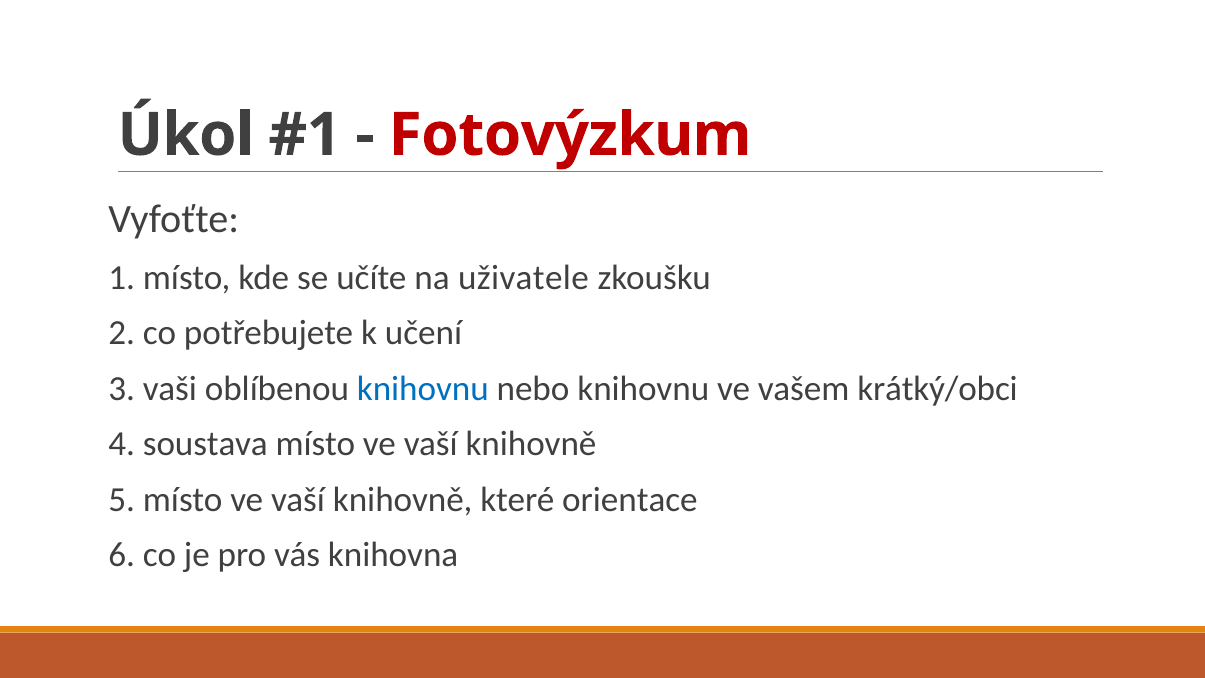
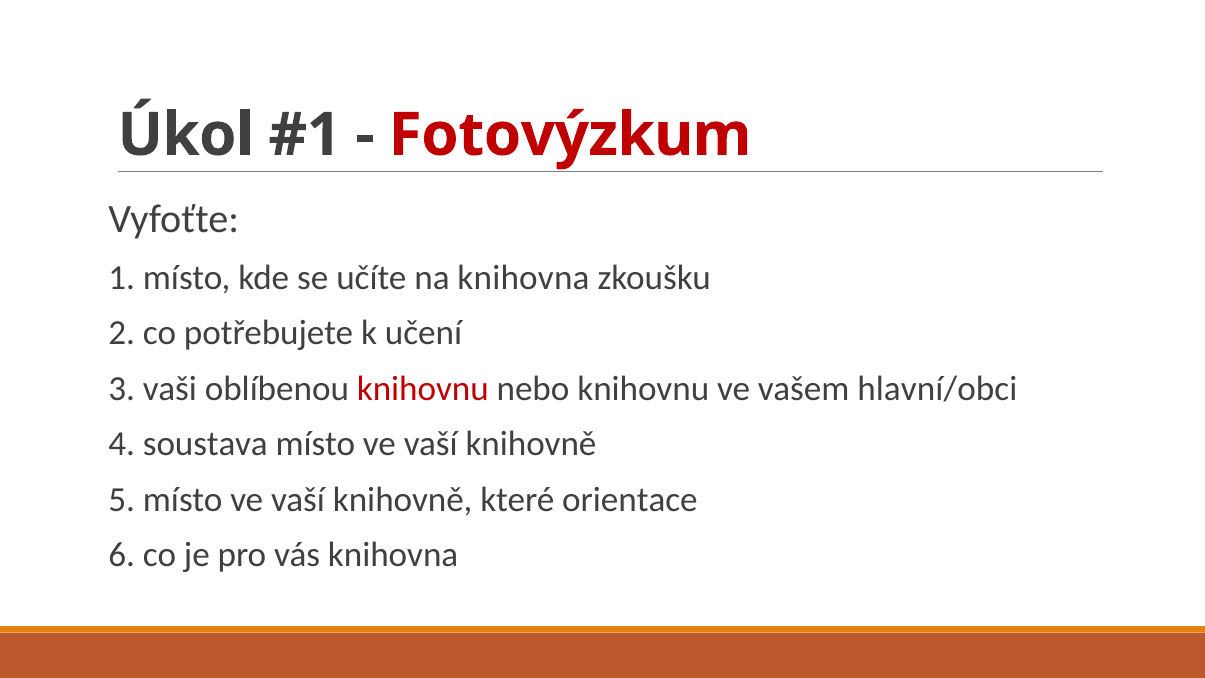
na uživatele: uživatele -> knihovna
knihovnu at (423, 389) colour: blue -> red
krátký/obci: krátký/obci -> hlavní/obci
